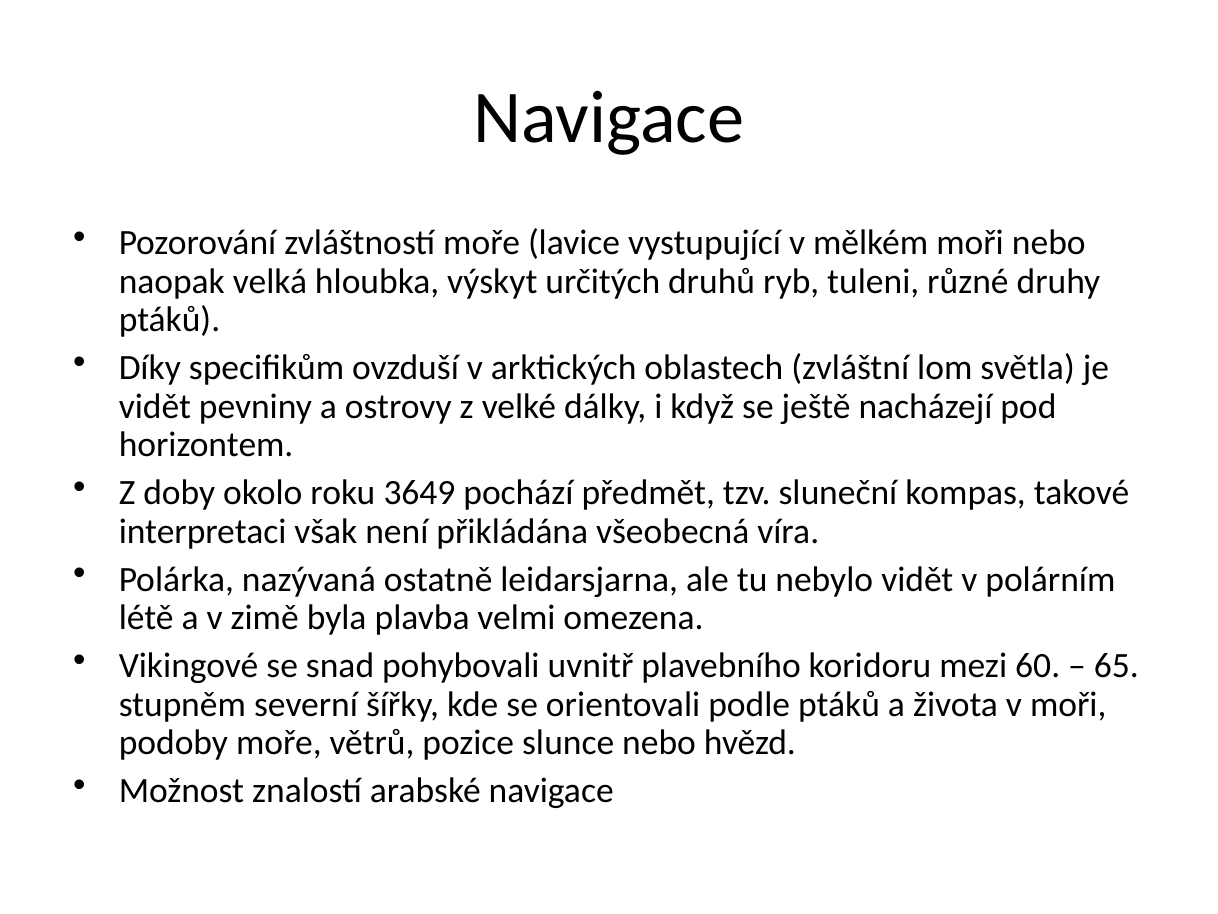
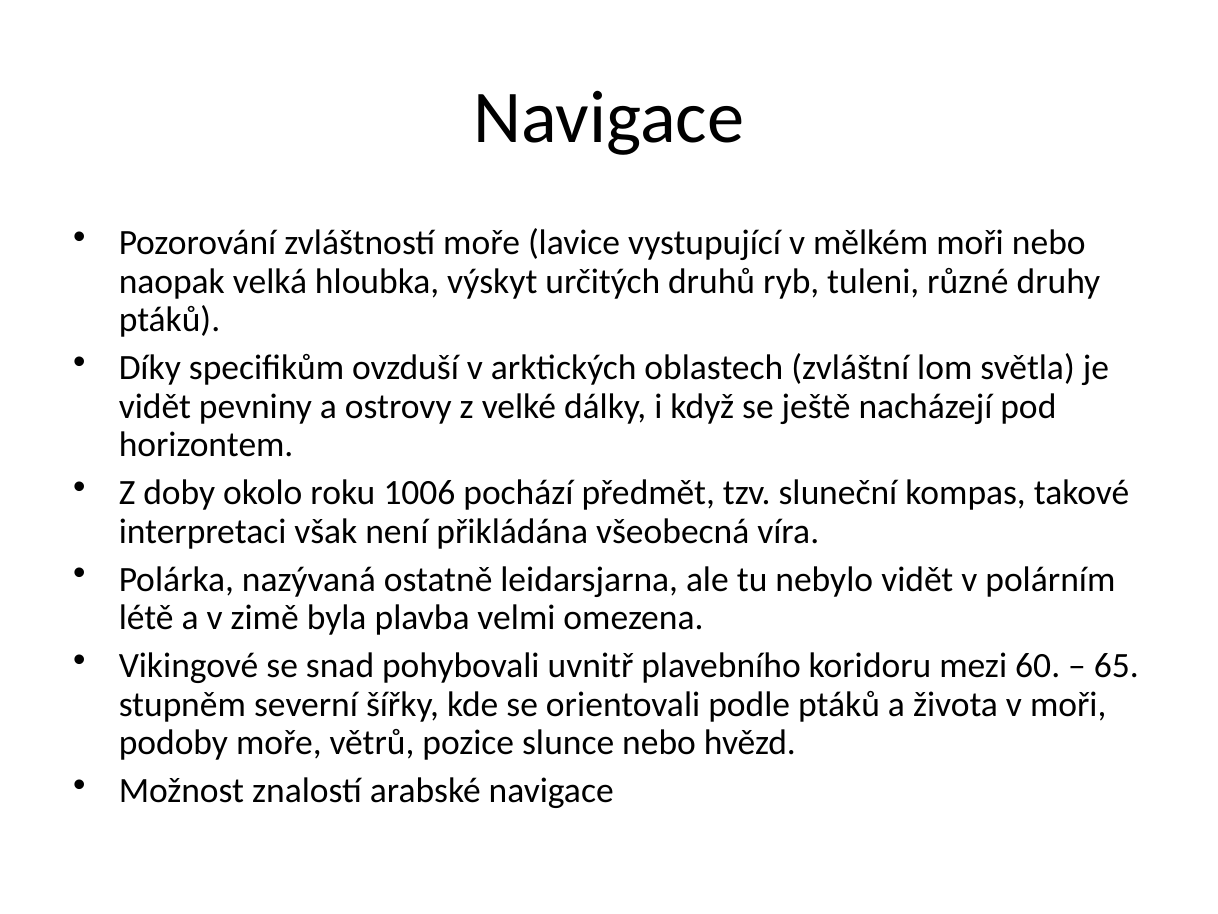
3649: 3649 -> 1006
